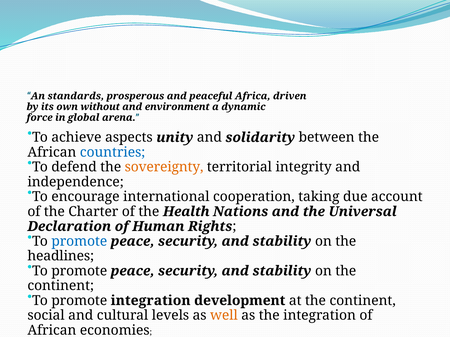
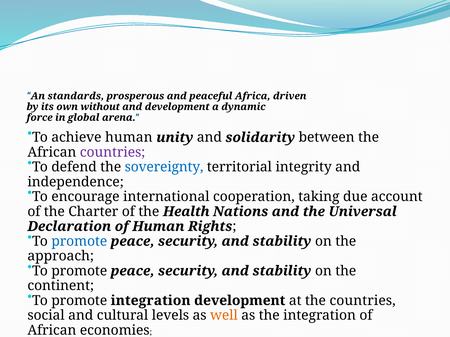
and environment: environment -> development
achieve aspects: aspects -> human
countries at (113, 153) colour: blue -> purple
sovereignty colour: orange -> blue
headlines: headlines -> approach
at the continent: continent -> countries
